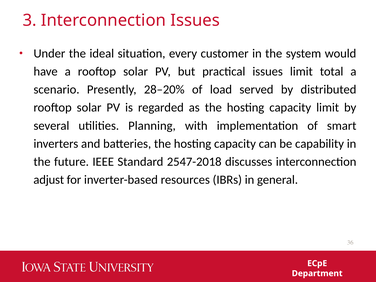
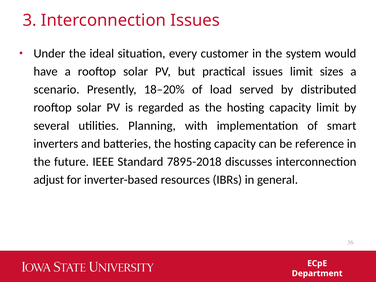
total: total -> sizes
28–20%: 28–20% -> 18–20%
capability: capability -> reference
2547-2018: 2547-2018 -> 7895-2018
